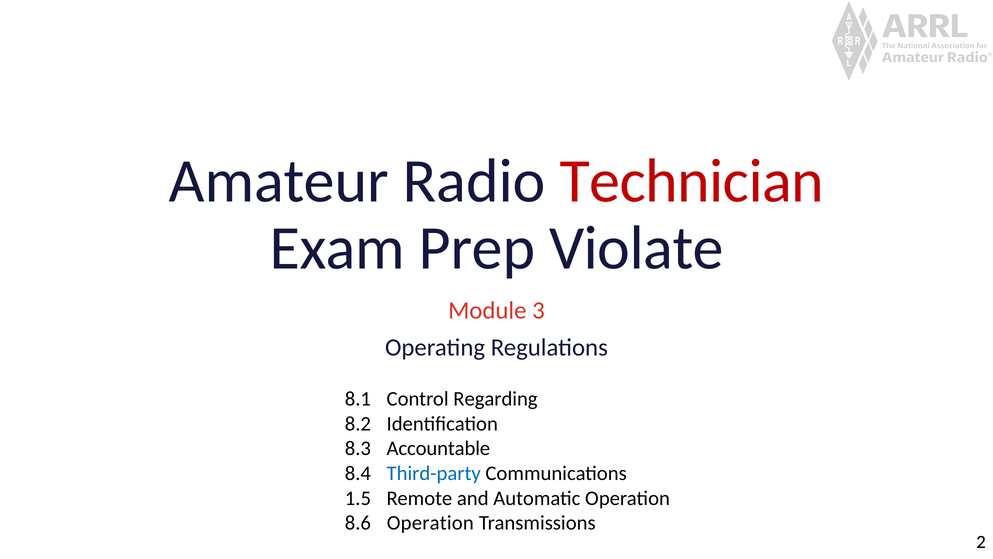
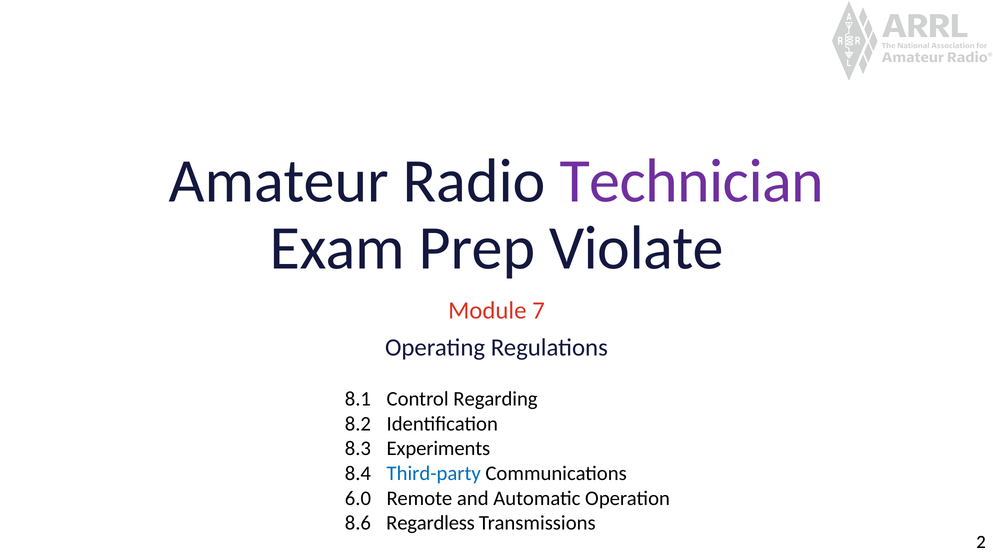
Technician colour: red -> purple
3: 3 -> 7
Accountable: Accountable -> Experiments
1.5: 1.5 -> 6.0
8.6 Operation: Operation -> Regardless
